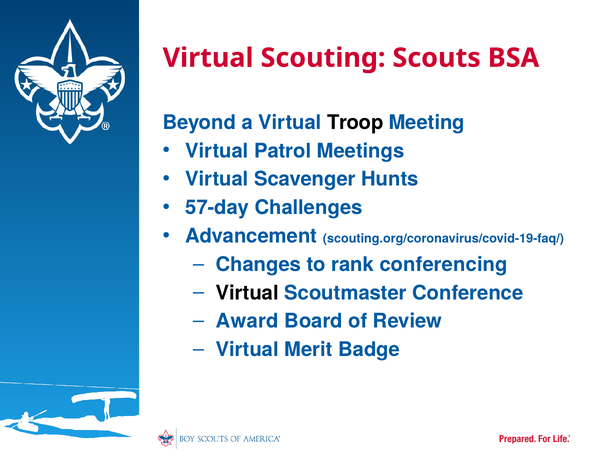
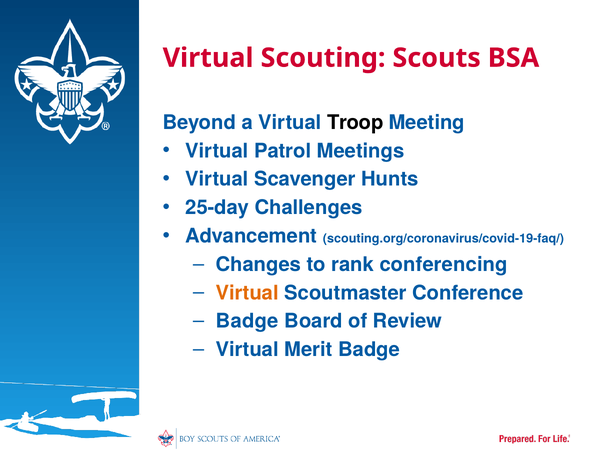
57-day: 57-day -> 25-day
Virtual at (247, 293) colour: black -> orange
Award at (247, 322): Award -> Badge
